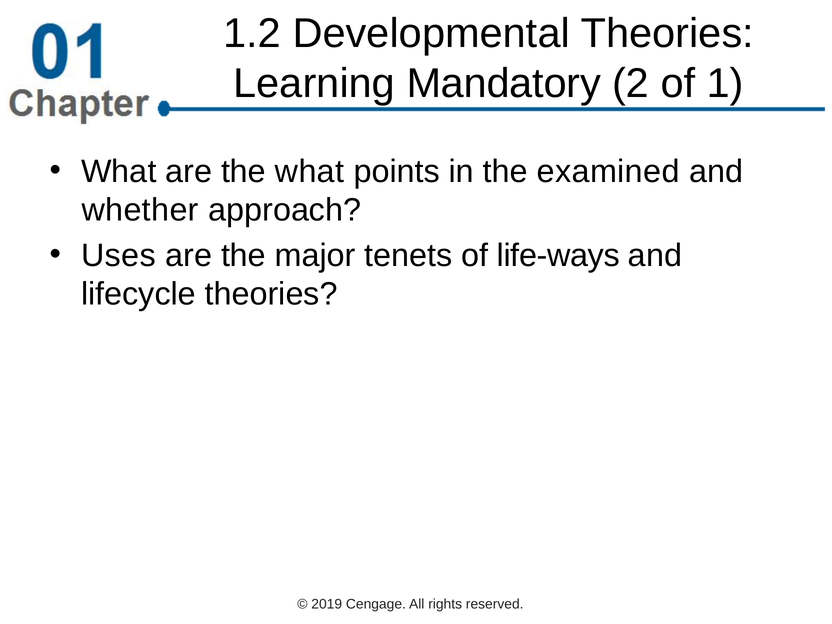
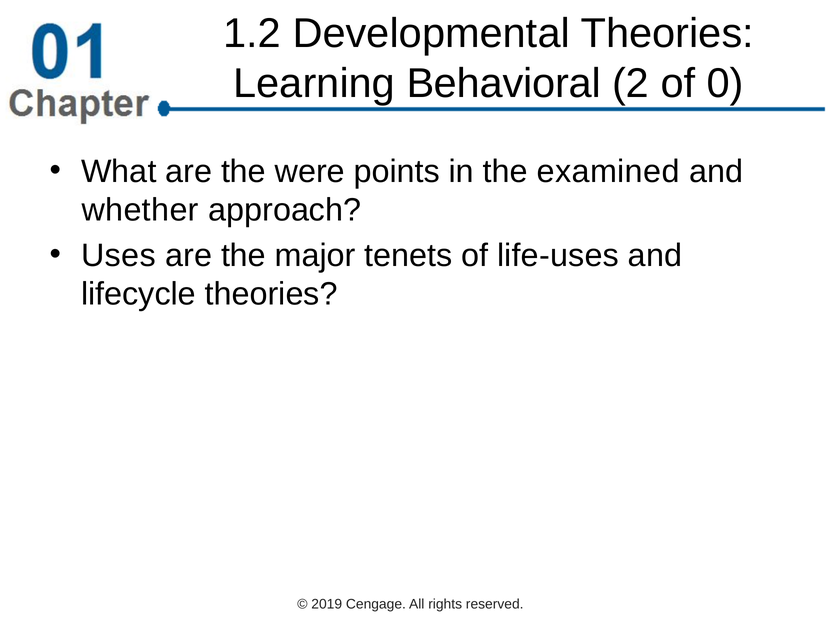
Mandatory: Mandatory -> Behavioral
1: 1 -> 0
the what: what -> were
life-ways: life-ways -> life-uses
